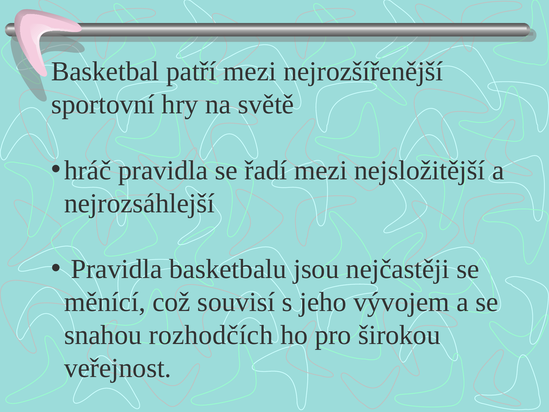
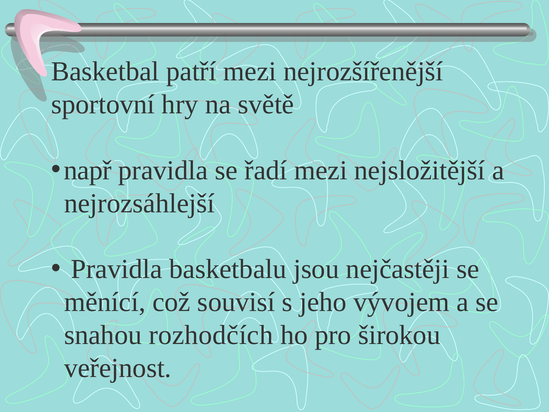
hráč: hráč -> např
